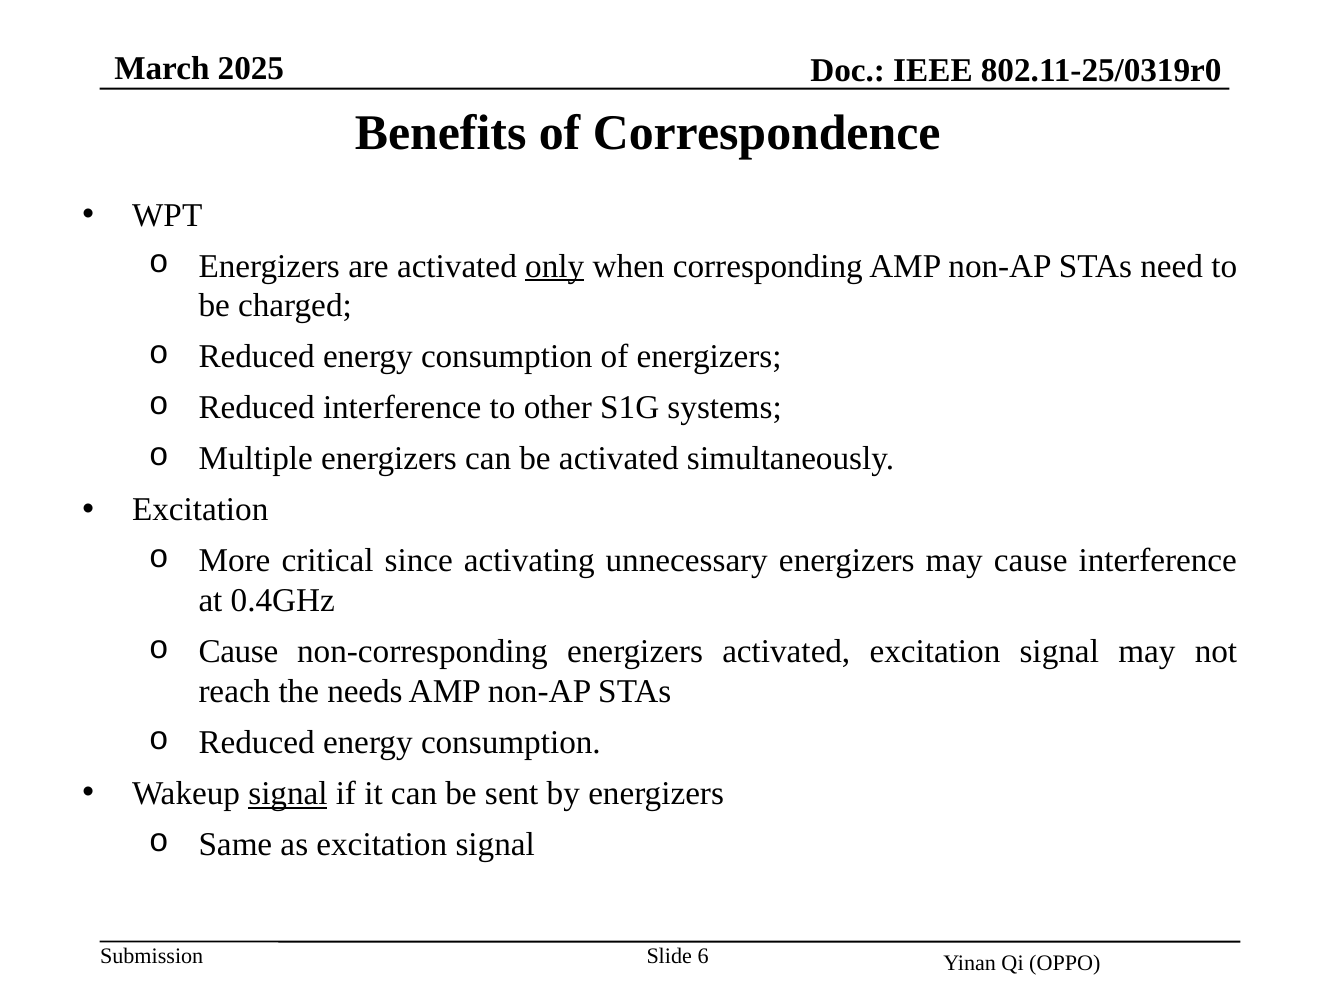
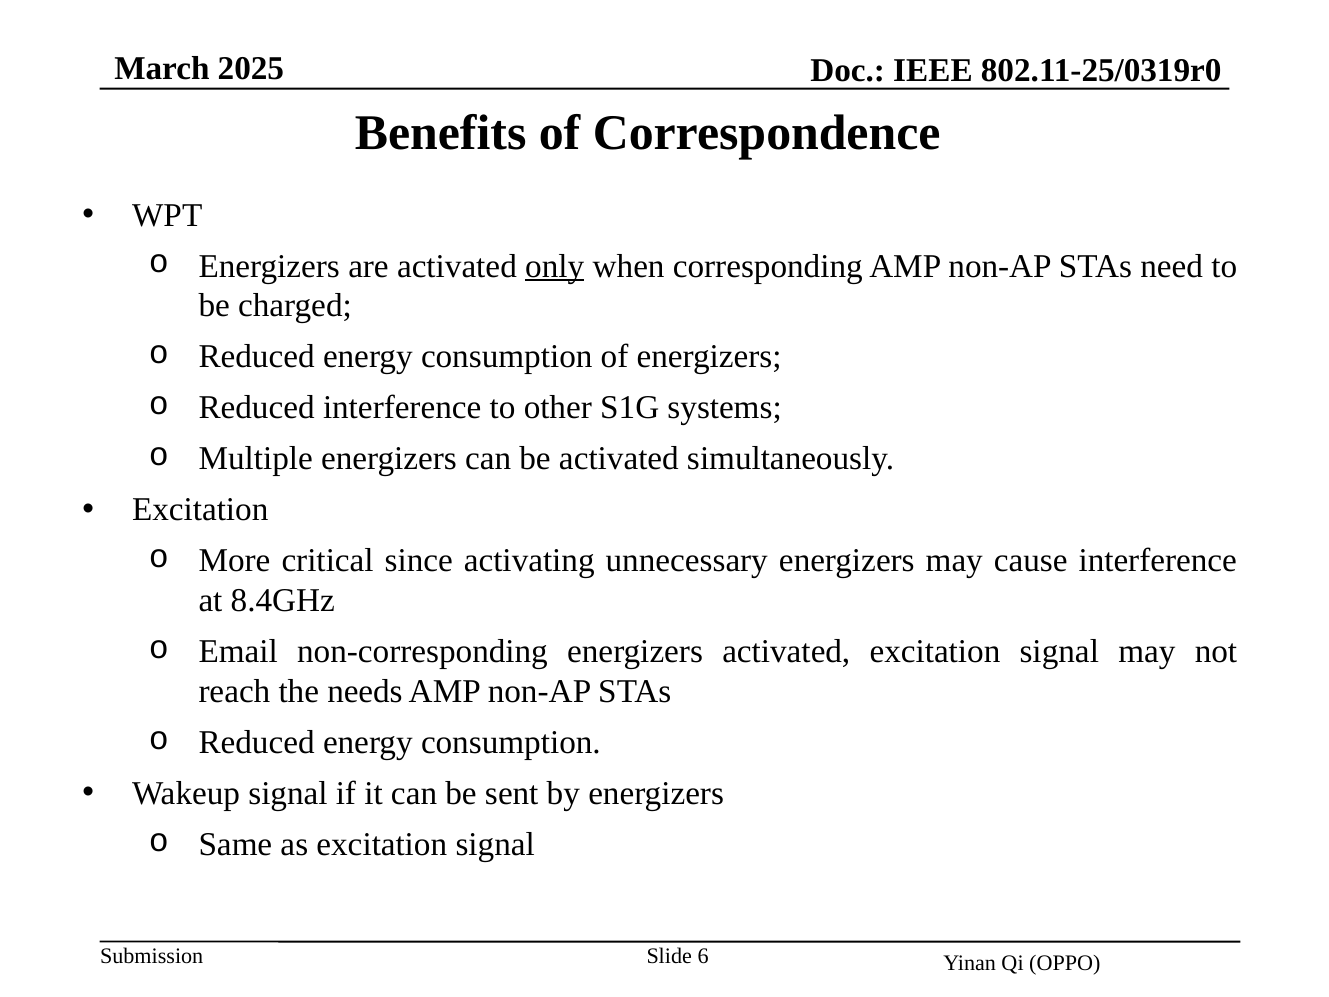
0.4GHz: 0.4GHz -> 8.4GHz
Cause at (238, 652): Cause -> Email
signal at (288, 793) underline: present -> none
